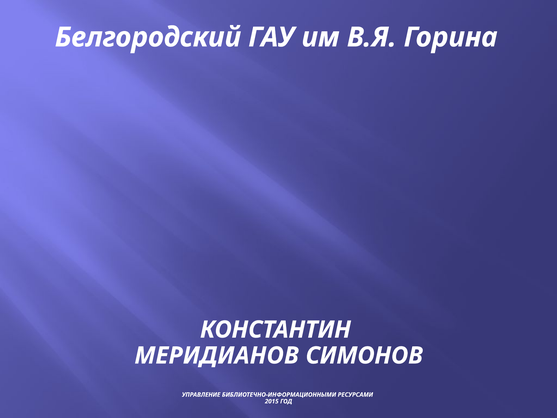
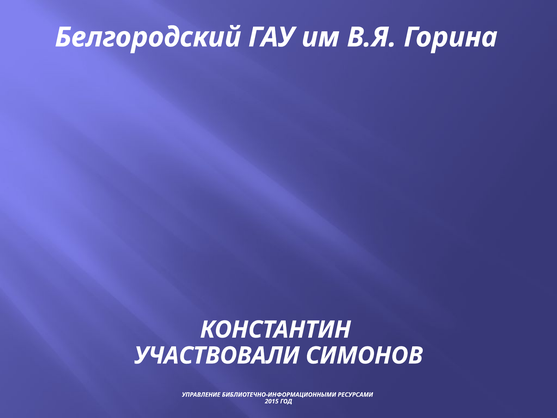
МЕРИДИАНОВ: МЕРИДИАНОВ -> УЧАСТВОВАЛИ
